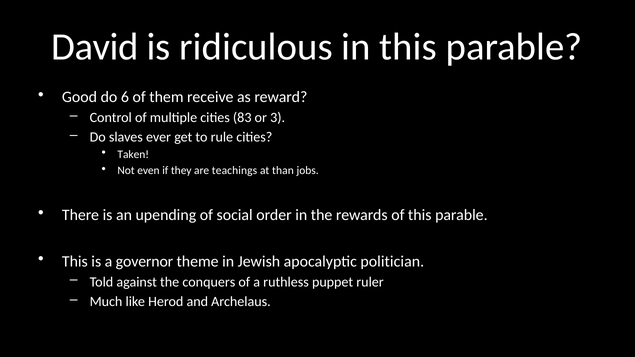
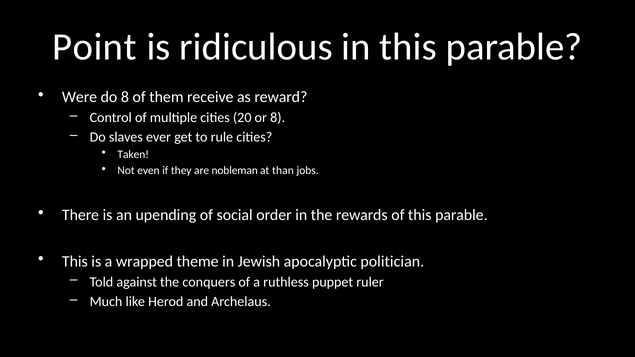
David: David -> Point
Good: Good -> Were
do 6: 6 -> 8
83: 83 -> 20
or 3: 3 -> 8
teachings: teachings -> nobleman
governor: governor -> wrapped
